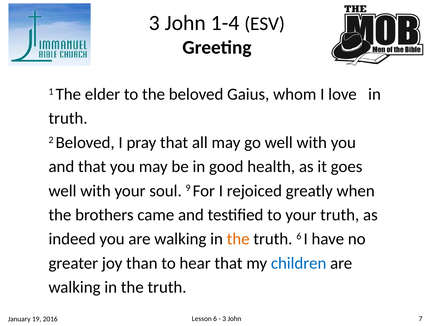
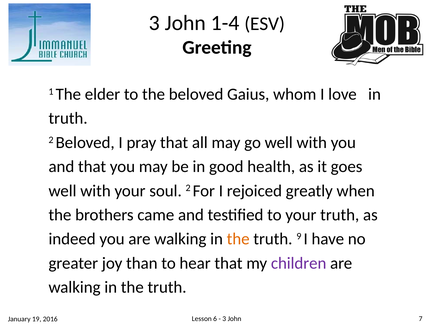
soul 9: 9 -> 2
truth 6: 6 -> 9
children colour: blue -> purple
